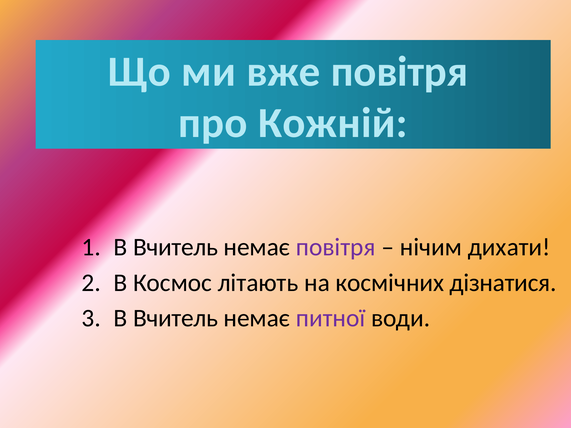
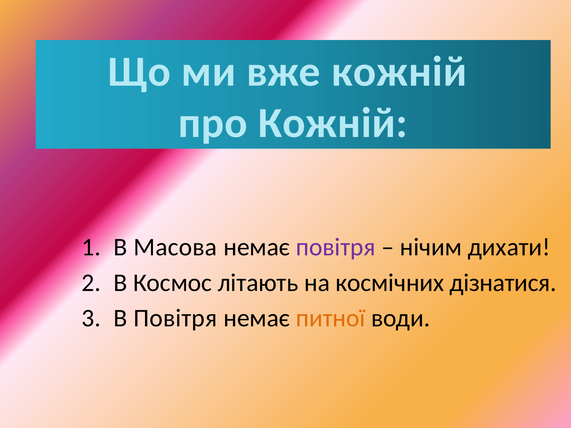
вже повітря: повітря -> кожній
Вчитель at (176, 247): Вчитель -> Масова
Вчитель at (176, 318): Вчитель -> Повітря
питної colour: purple -> orange
